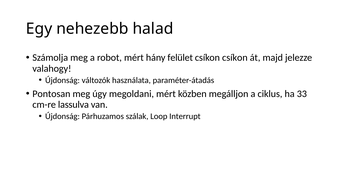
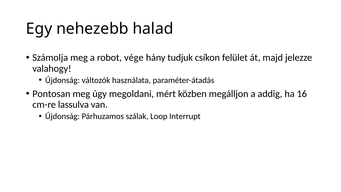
robot mért: mért -> vége
felület: felület -> tudjuk
csíkon csíkon: csíkon -> felület
ciklus: ciklus -> addig
33: 33 -> 16
